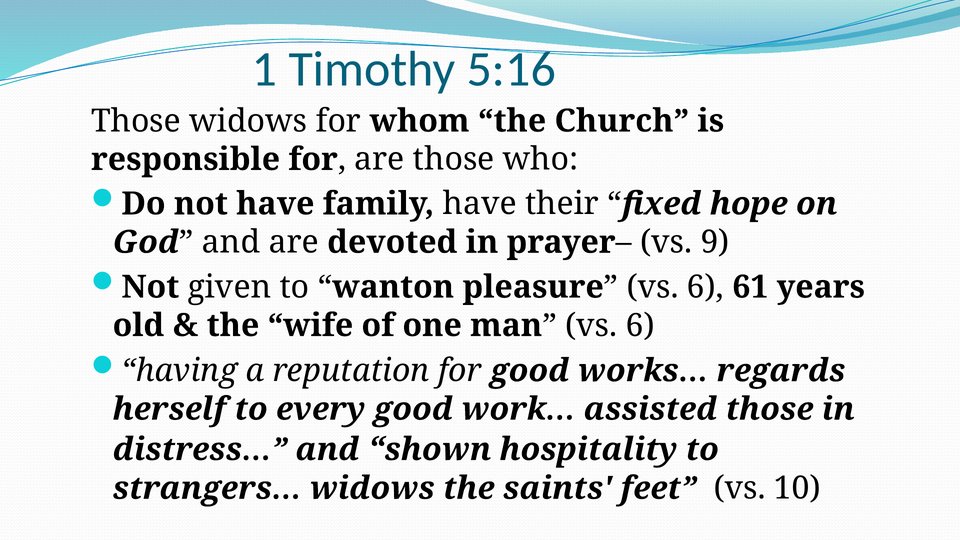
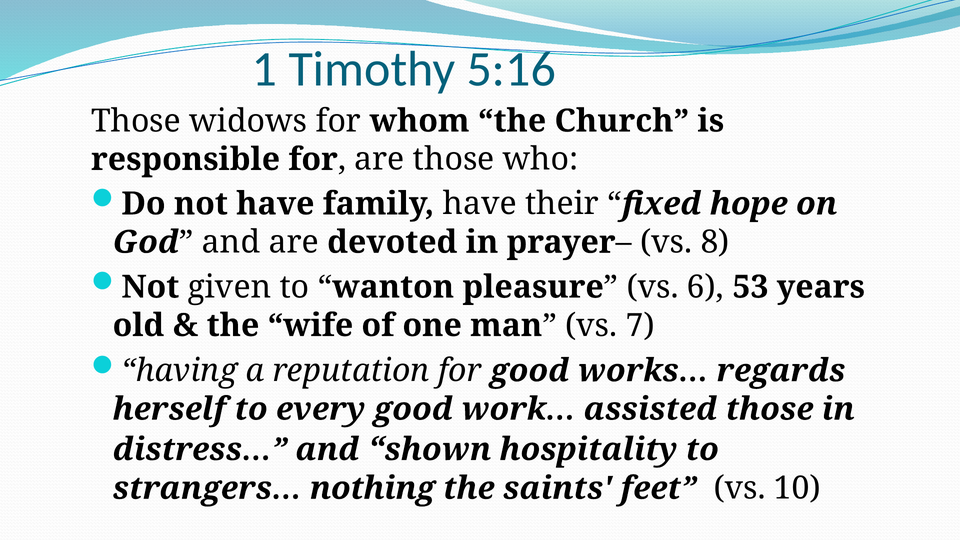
9: 9 -> 8
61: 61 -> 53
man vs 6: 6 -> 7
strangers… widows: widows -> nothing
